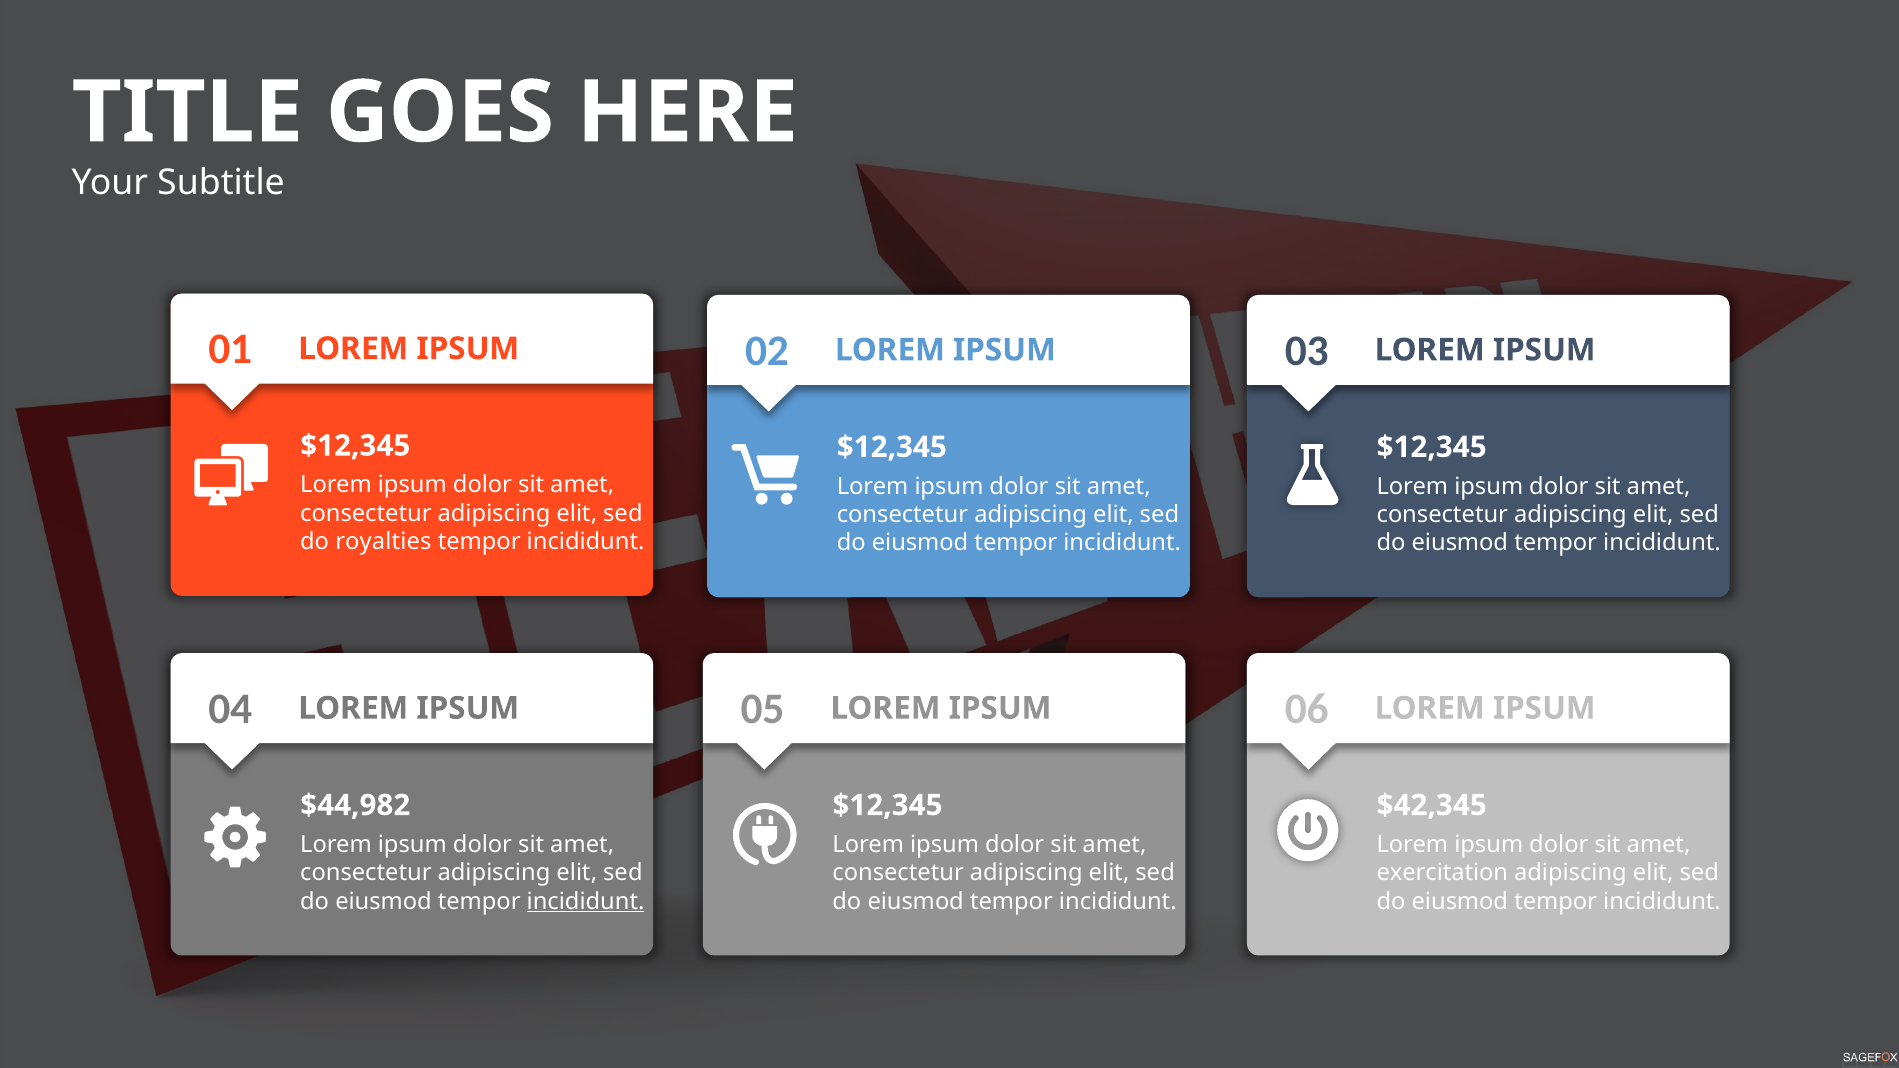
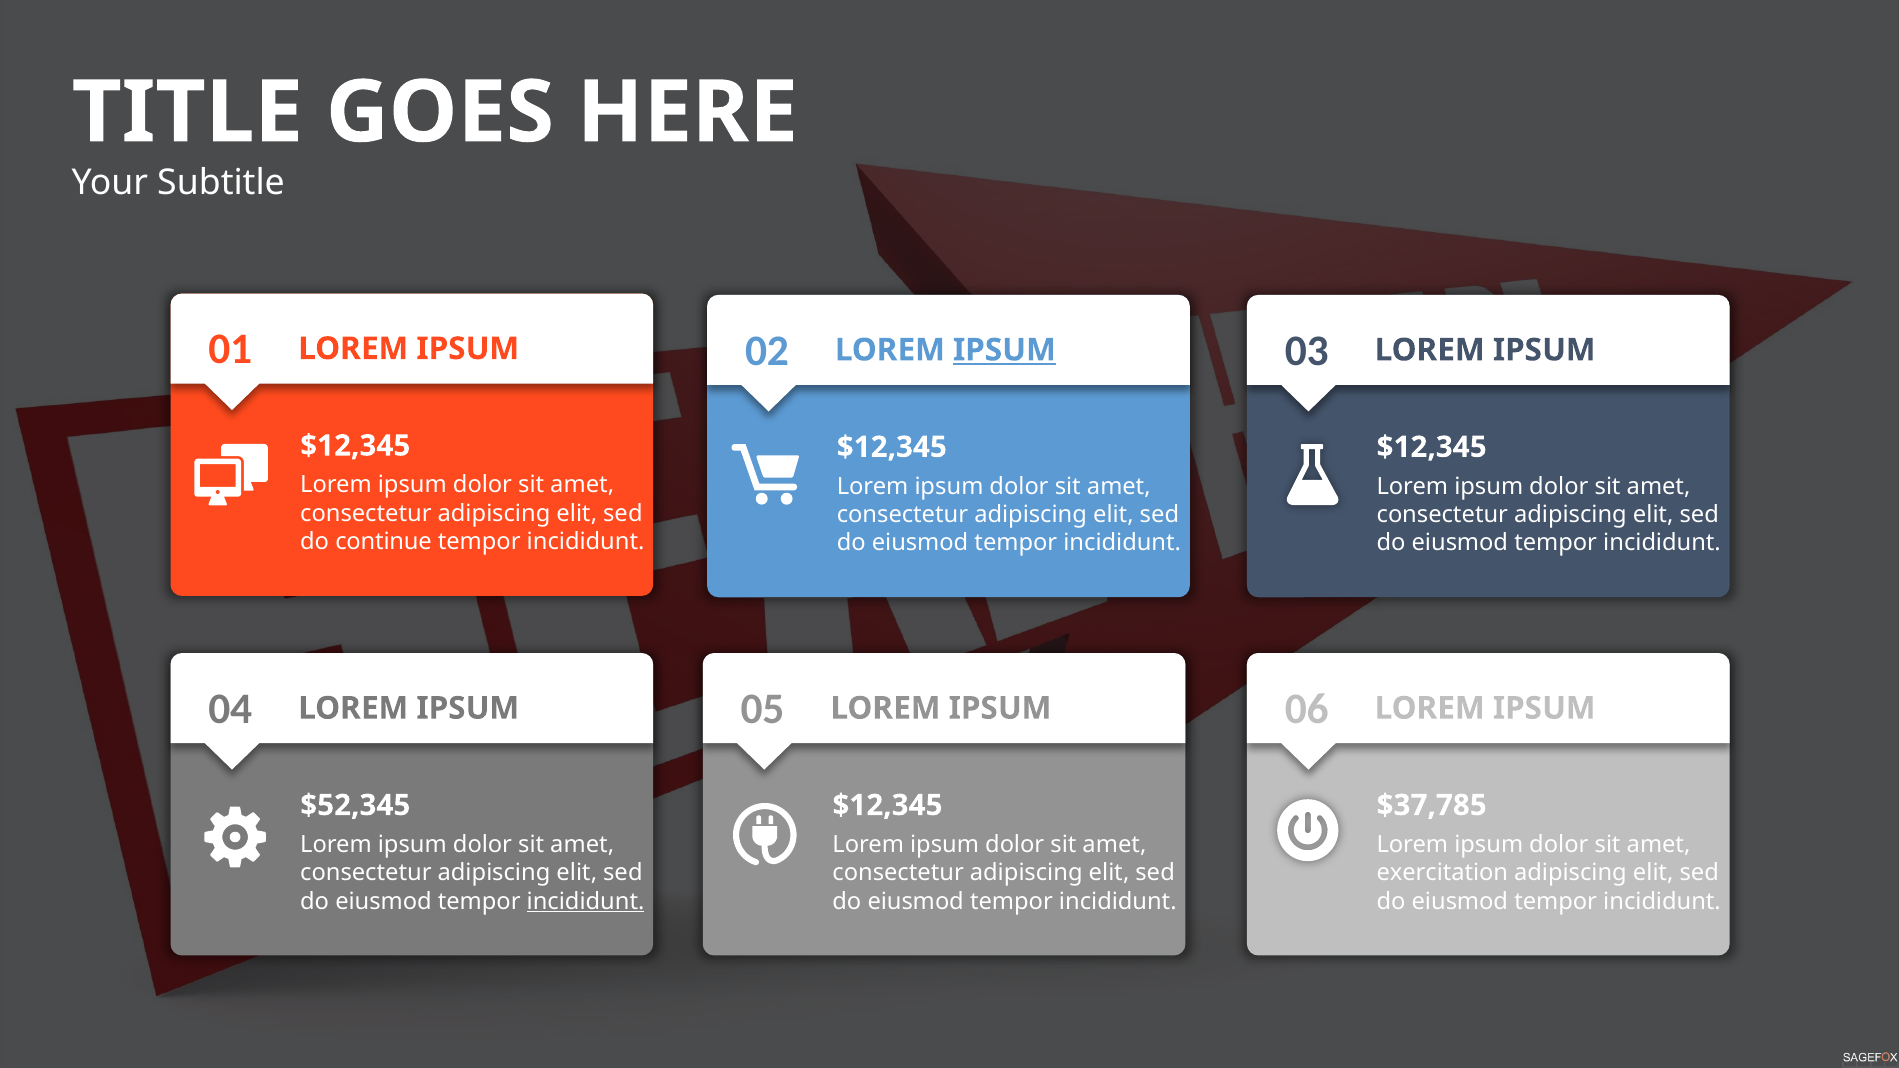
IPSUM at (1004, 350) underline: none -> present
royalties: royalties -> continue
$44,982: $44,982 -> $52,345
$42,345: $42,345 -> $37,785
